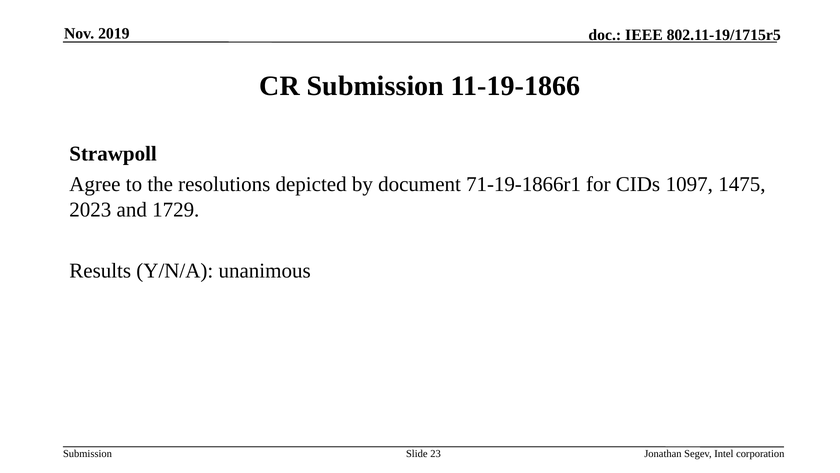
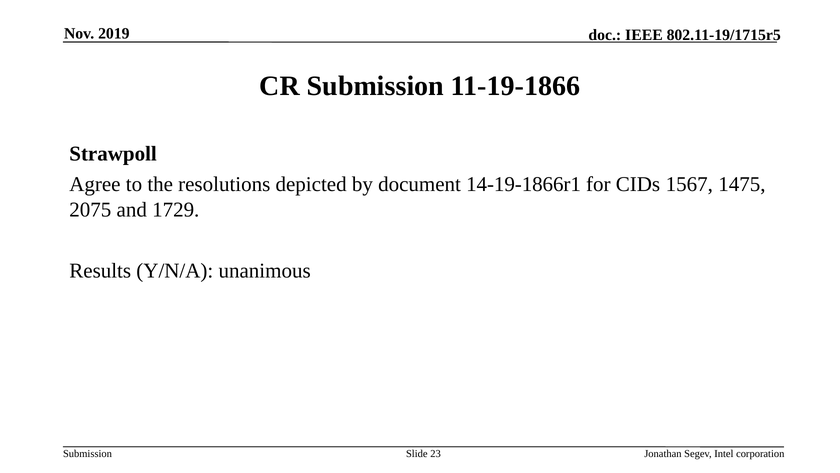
71-19-1866r1: 71-19-1866r1 -> 14-19-1866r1
1097: 1097 -> 1567
2023: 2023 -> 2075
